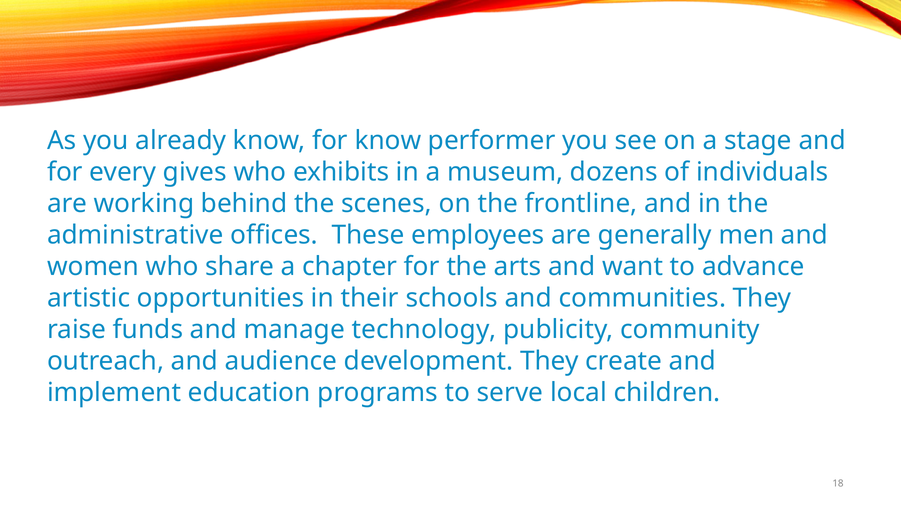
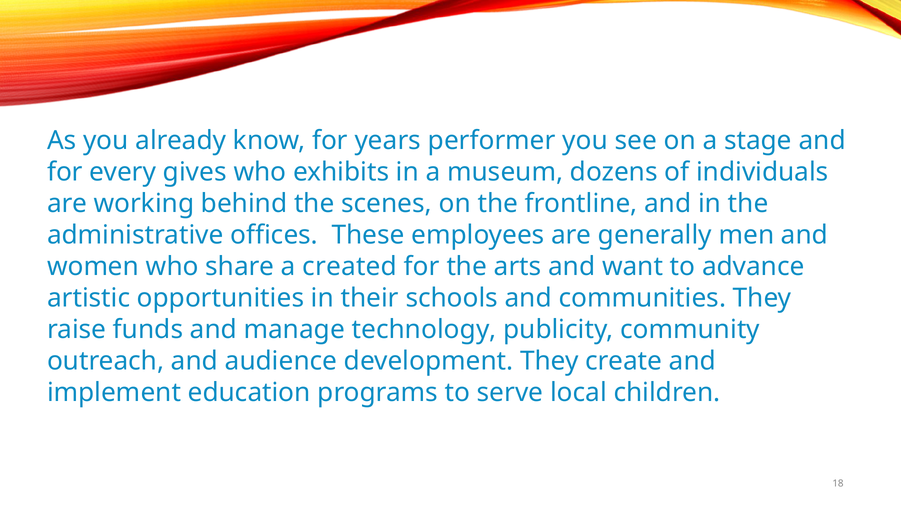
for know: know -> years
chapter: chapter -> created
